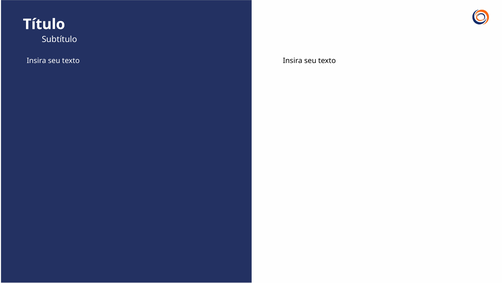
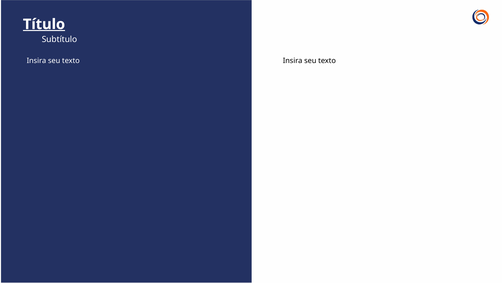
Título underline: none -> present
